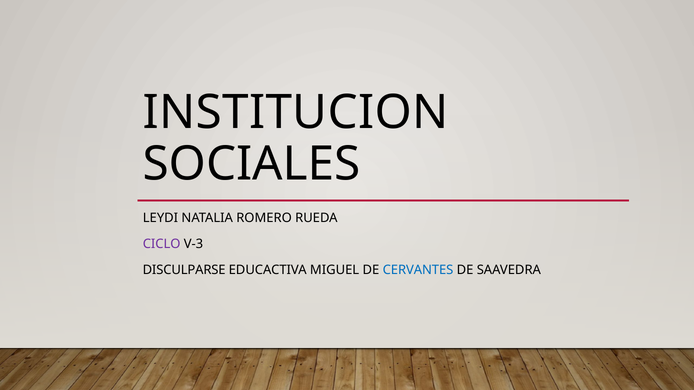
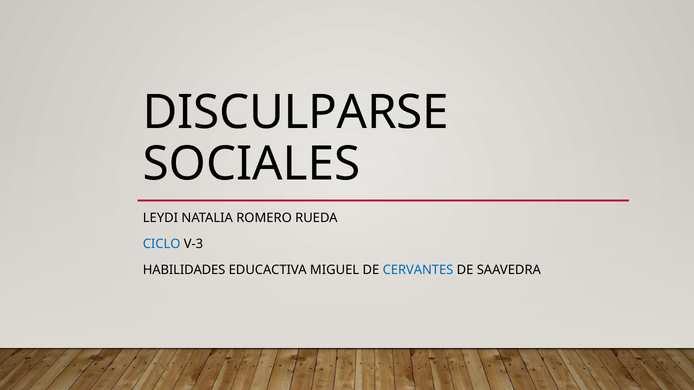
INSTITUCION: INSTITUCION -> DISCULPARSE
CICLO colour: purple -> blue
DISCULPARSE: DISCULPARSE -> HABILIDADES
